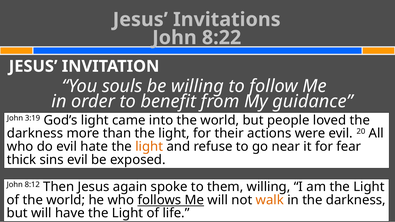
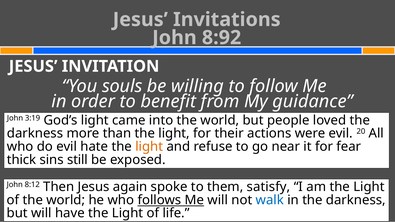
8:22: 8:22 -> 8:92
sins evil: evil -> still
them willing: willing -> satisfy
walk colour: orange -> blue
